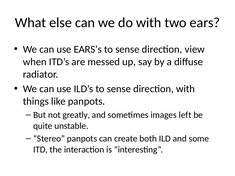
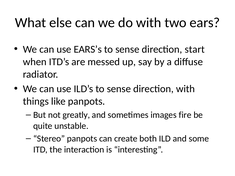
view: view -> start
left: left -> fire
